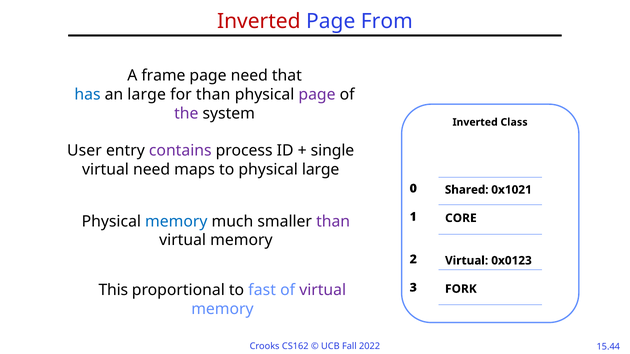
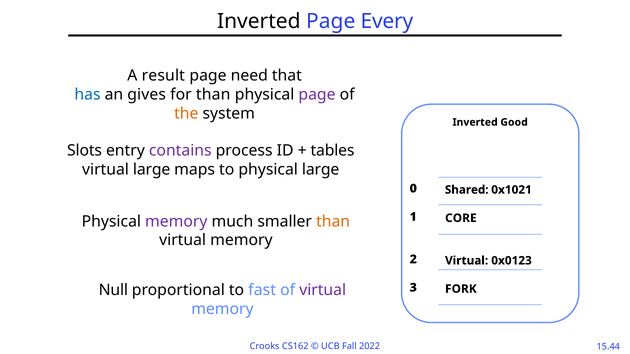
Inverted at (259, 22) colour: red -> black
From: From -> Every
frame: frame -> result
an large: large -> gives
the colour: purple -> orange
Class: Class -> Good
User: User -> Slots
single: single -> tables
virtual need: need -> large
memory at (176, 222) colour: blue -> purple
than at (333, 222) colour: purple -> orange
This: This -> Null
